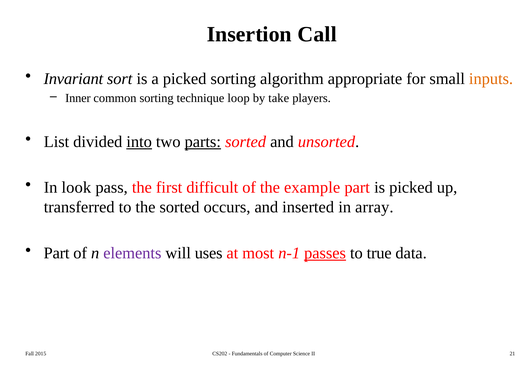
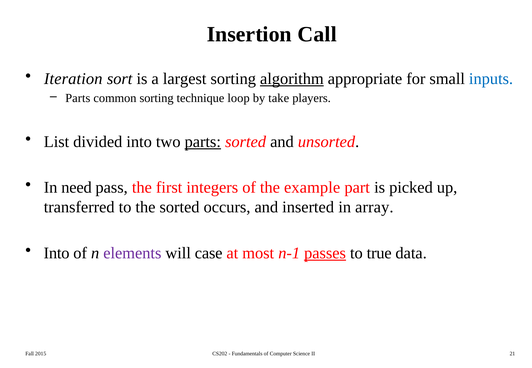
Invariant: Invariant -> Iteration
a picked: picked -> largest
algorithm underline: none -> present
inputs colour: orange -> blue
Inner at (78, 98): Inner -> Parts
into at (139, 142) underline: present -> none
look: look -> need
difficult: difficult -> integers
Part at (57, 253): Part -> Into
uses: uses -> case
